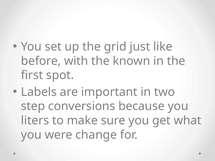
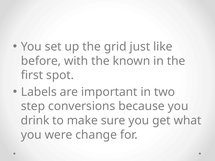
liters: liters -> drink
